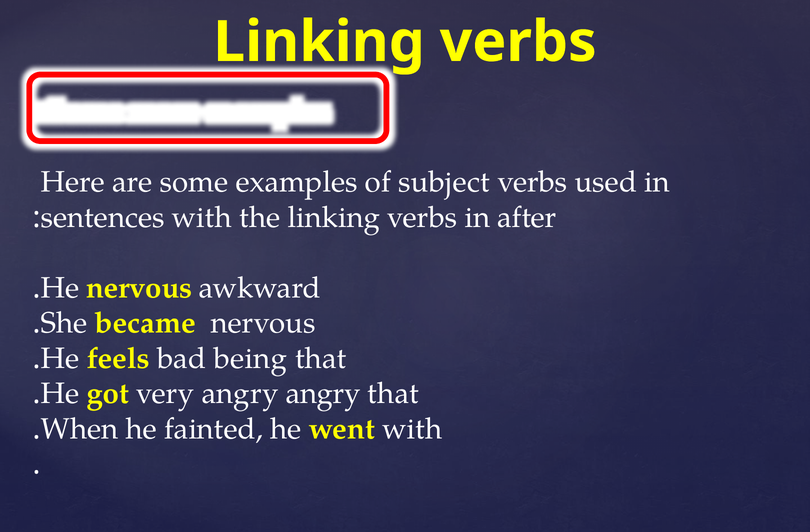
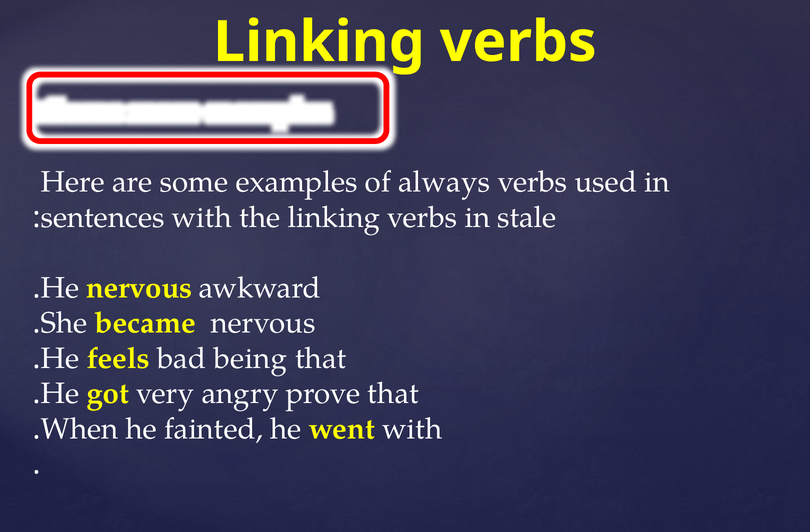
subject: subject -> always
after: after -> stale
angry angry: angry -> prove
